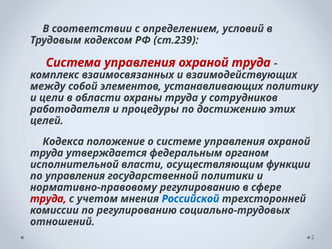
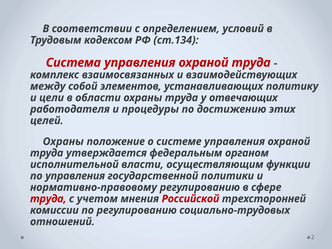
ст.239: ст.239 -> ст.134
сотрудников: сотрудников -> отвечающих
Кодекса at (63, 142): Кодекса -> Охраны
Российской colour: blue -> red
